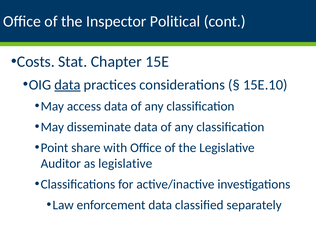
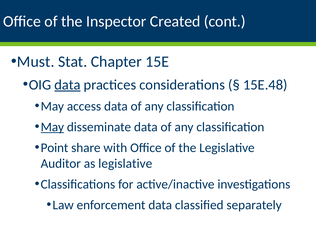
Political: Political -> Created
Costs: Costs -> Must
15E.10: 15E.10 -> 15E.48
May at (52, 127) underline: none -> present
